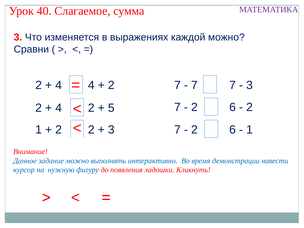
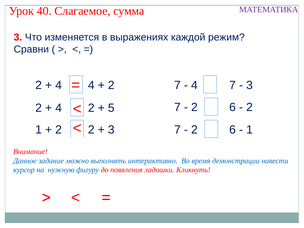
каждой можно: можно -> режим
7 at (194, 85): 7 -> 4
